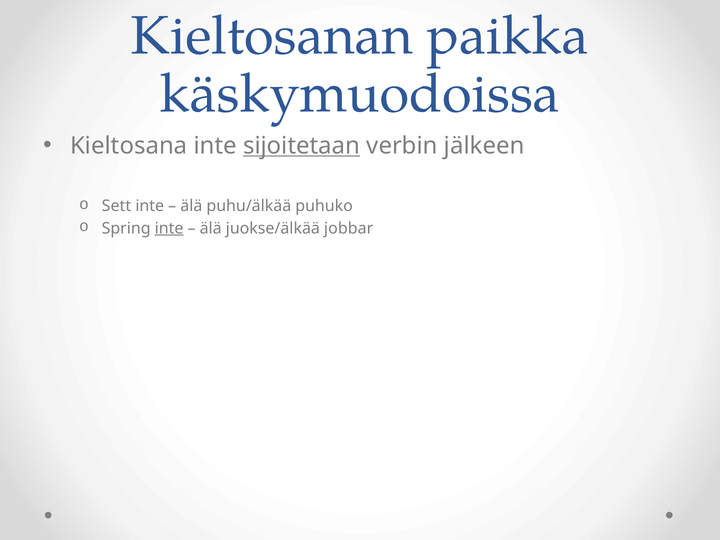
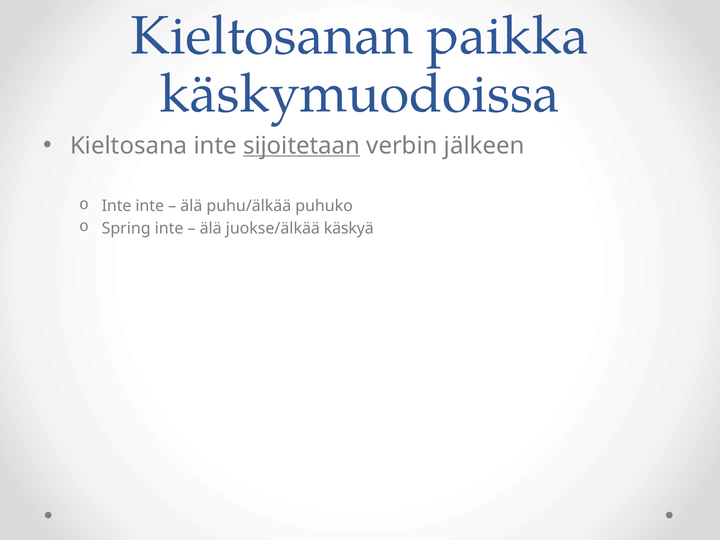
Sett at (116, 206): Sett -> Inte
inte at (169, 228) underline: present -> none
jobbar: jobbar -> käskyä
